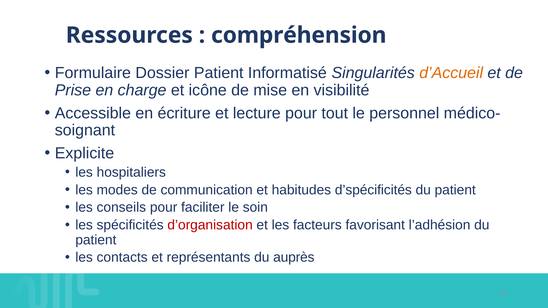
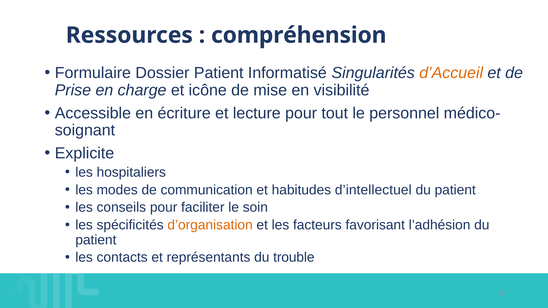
d’spécificités: d’spécificités -> d’intellectuel
d’organisation colour: red -> orange
auprès: auprès -> trouble
